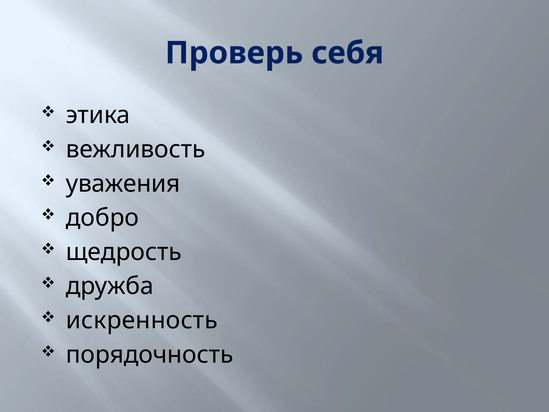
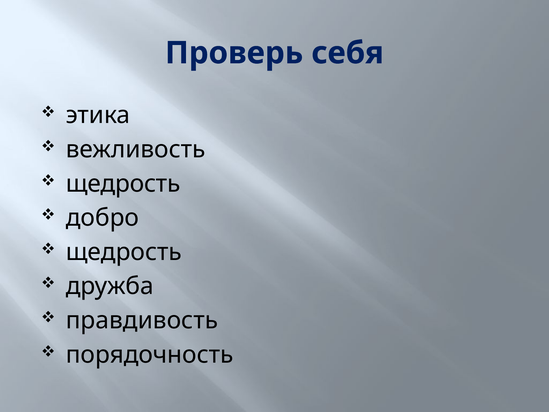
уважения at (123, 184): уважения -> щедрость
искренность: искренность -> правдивость
